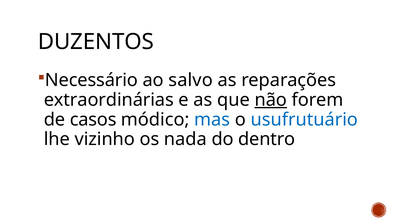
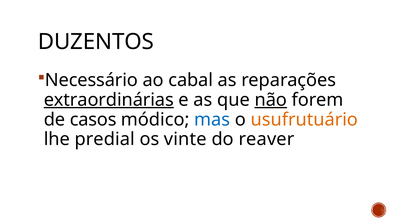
salvo: salvo -> cabal
extraordinárias underline: none -> present
usufrutuário colour: blue -> orange
vizinho: vizinho -> predial
nada: nada -> vinte
dentro: dentro -> reaver
